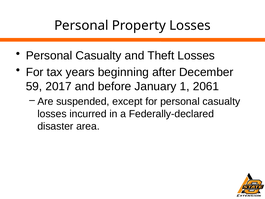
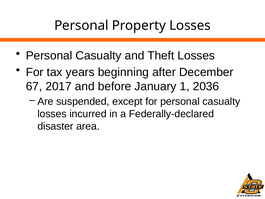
59: 59 -> 67
2061: 2061 -> 2036
